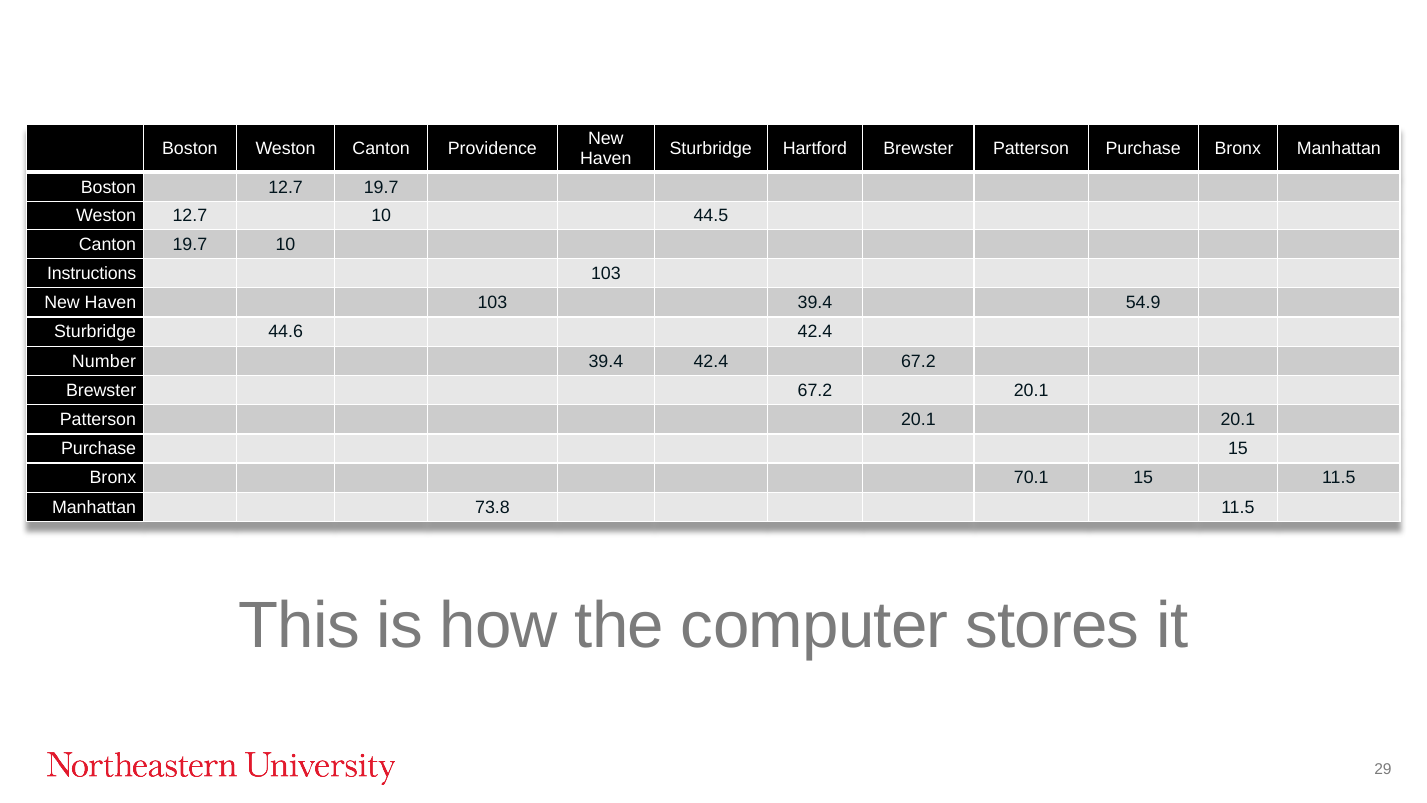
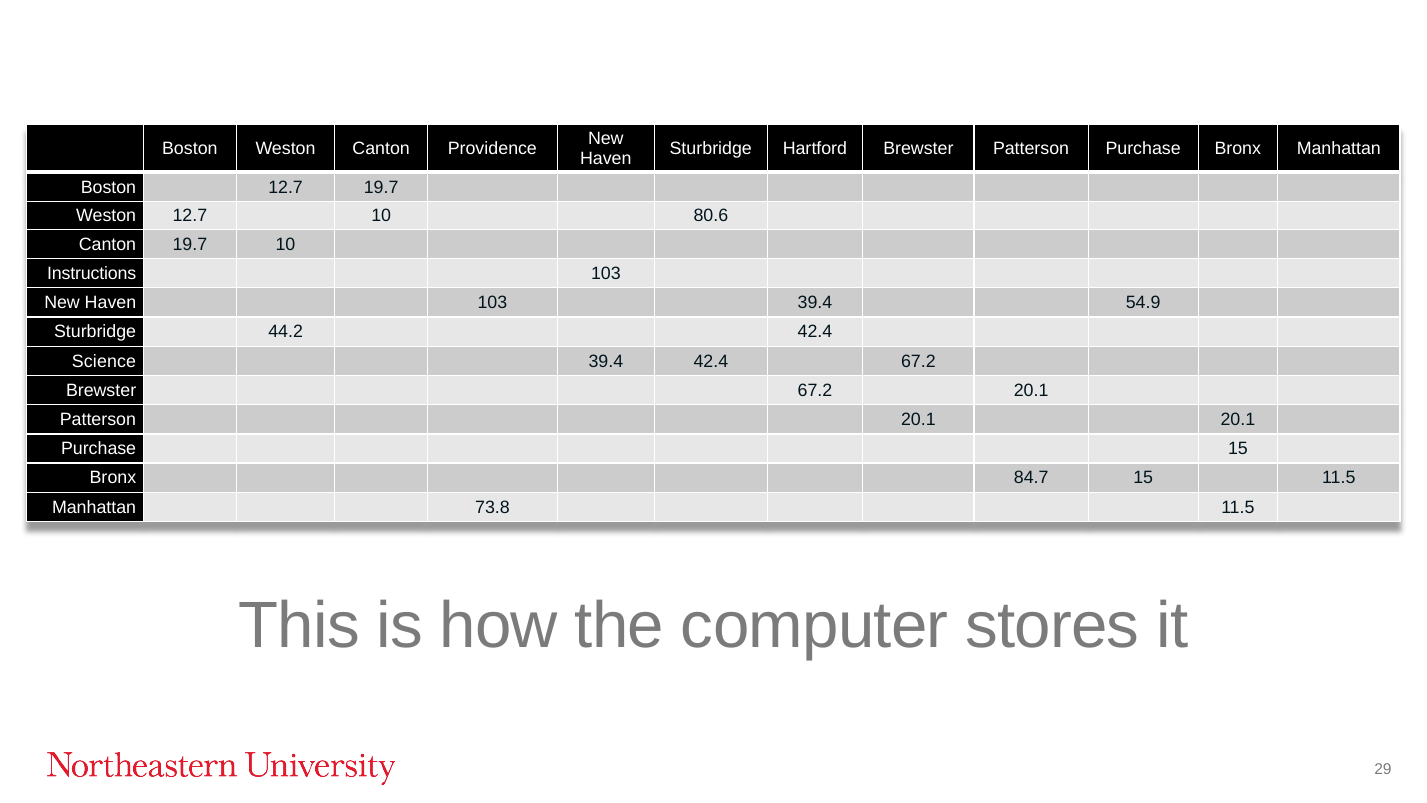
44.5: 44.5 -> 80.6
44.6: 44.6 -> 44.2
Number: Number -> Science
70.1: 70.1 -> 84.7
